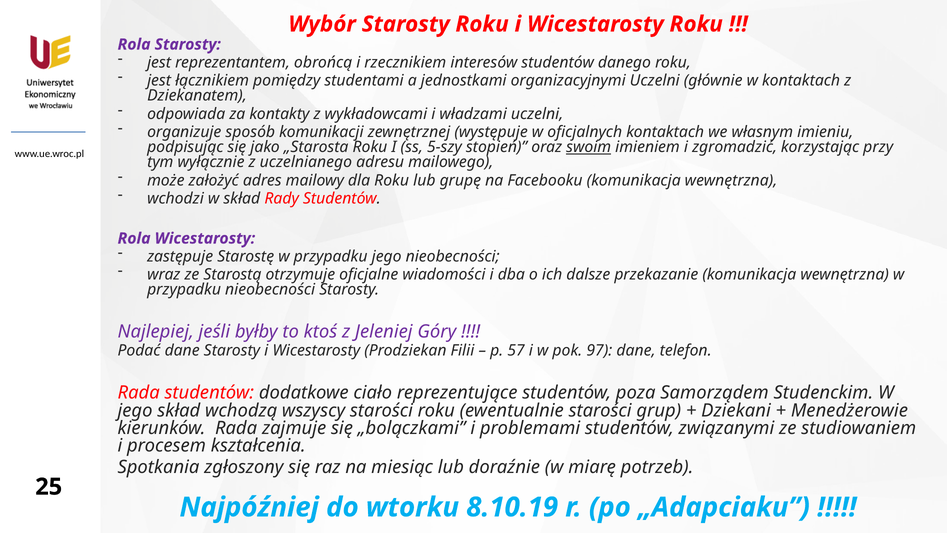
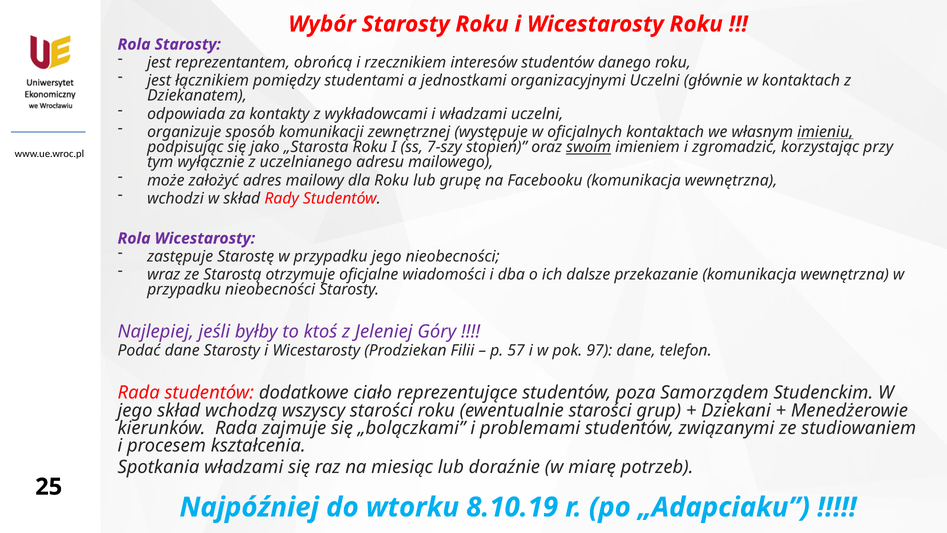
imieniu underline: none -> present
5-szy: 5-szy -> 7-szy
Spotkania zgłoszony: zgłoszony -> władzami
